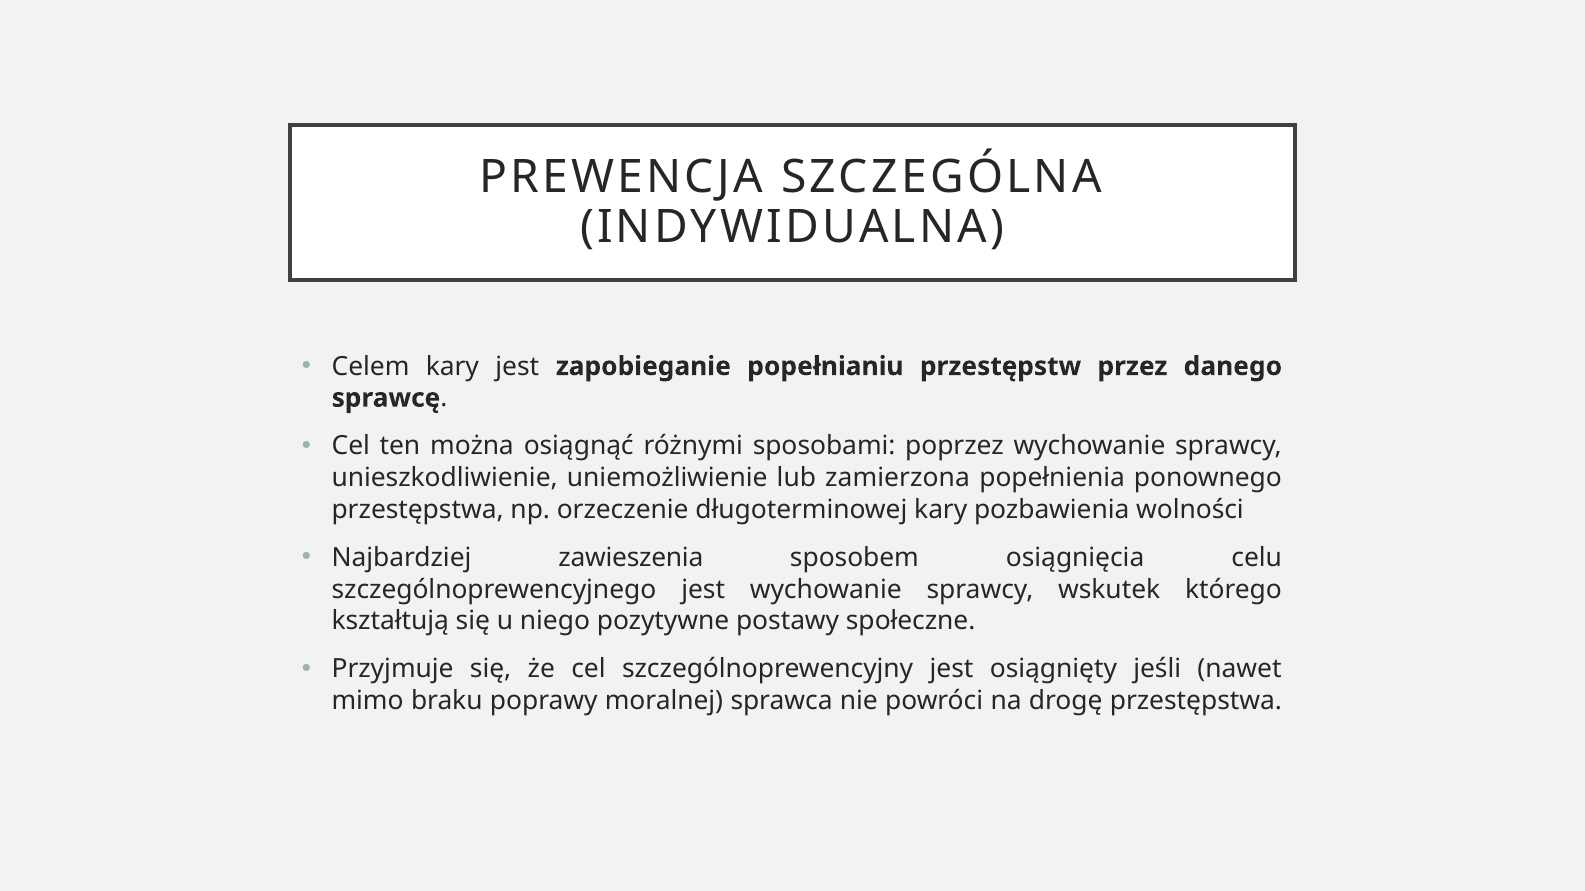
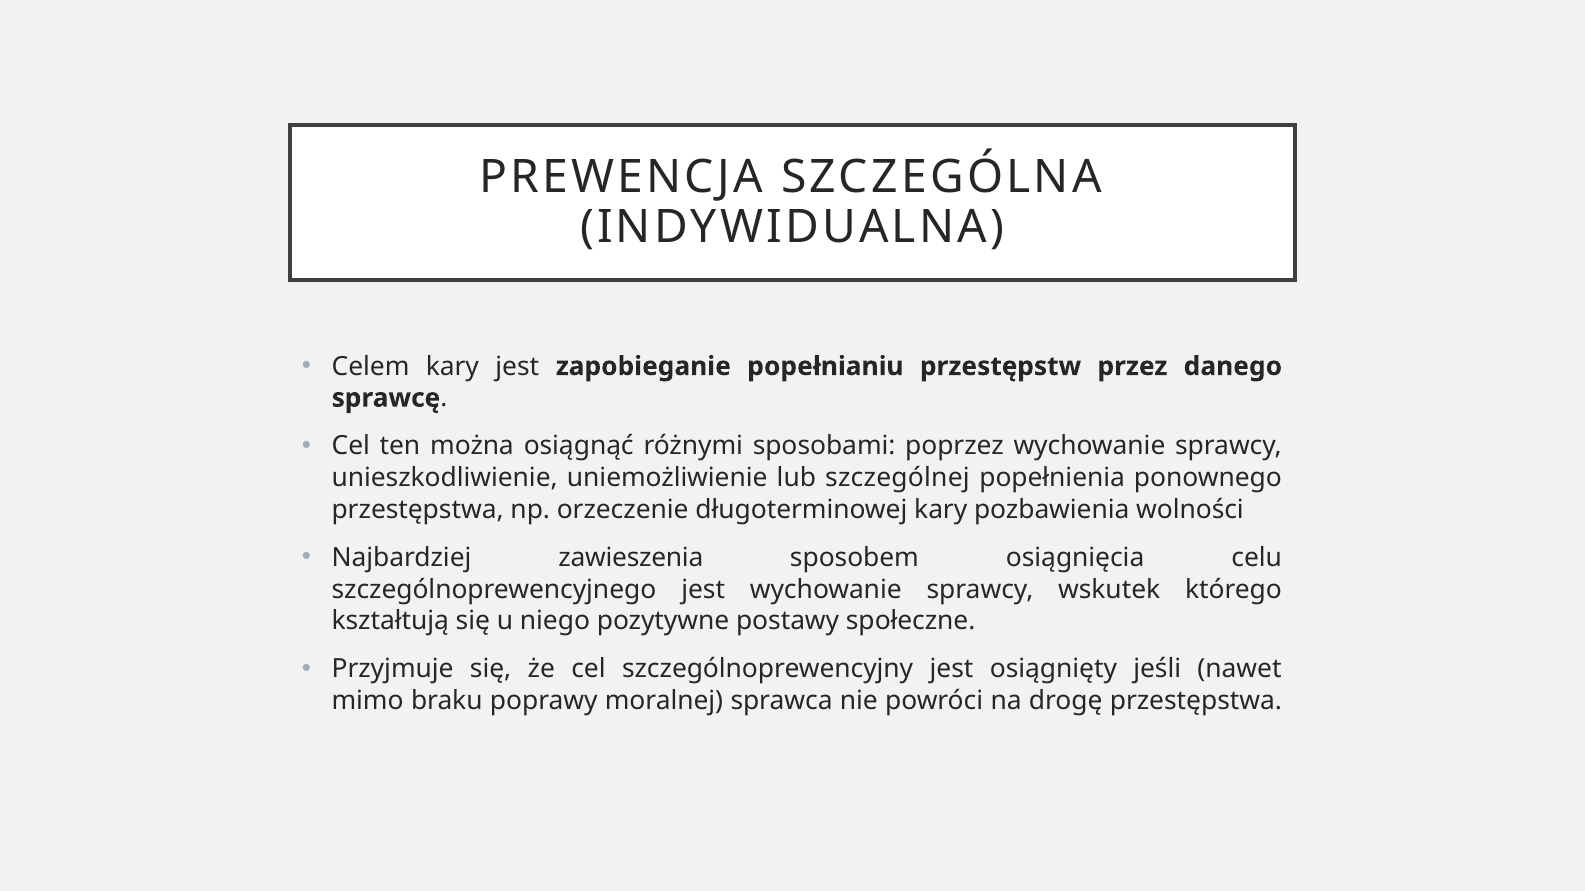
zamierzona: zamierzona -> szczególnej
